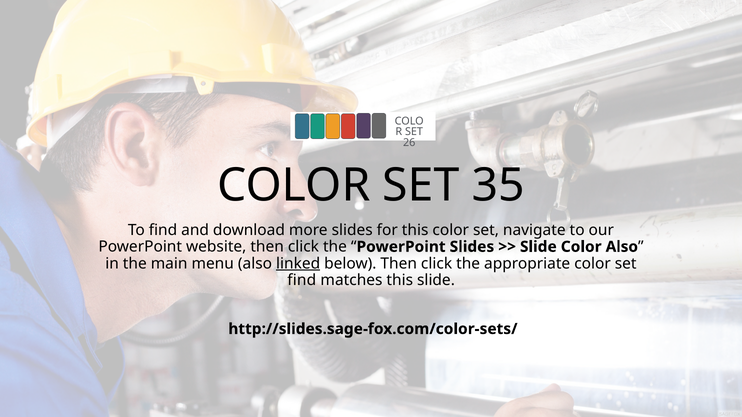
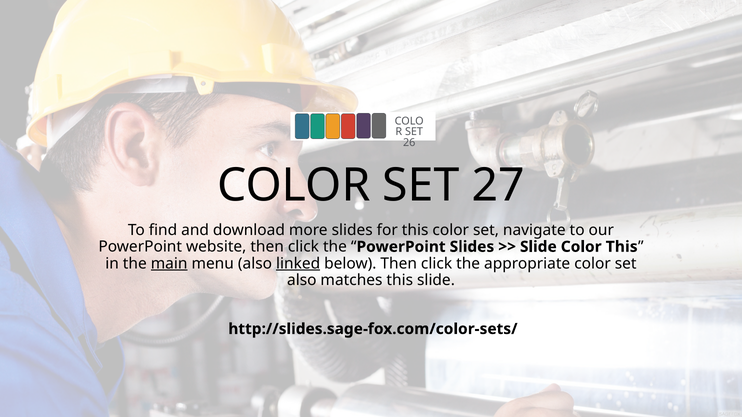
35: 35 -> 27
Color Also: Also -> This
main underline: none -> present
find at (302, 280): find -> also
